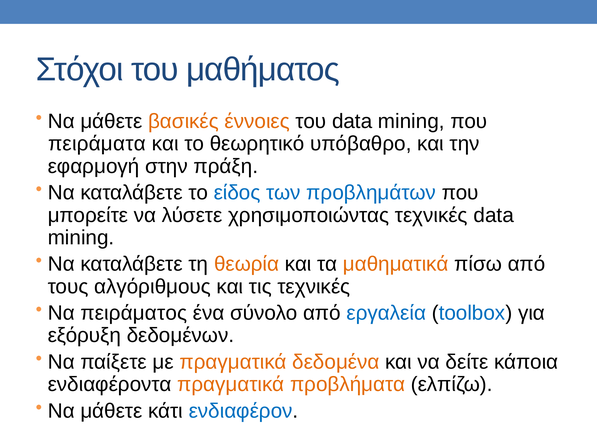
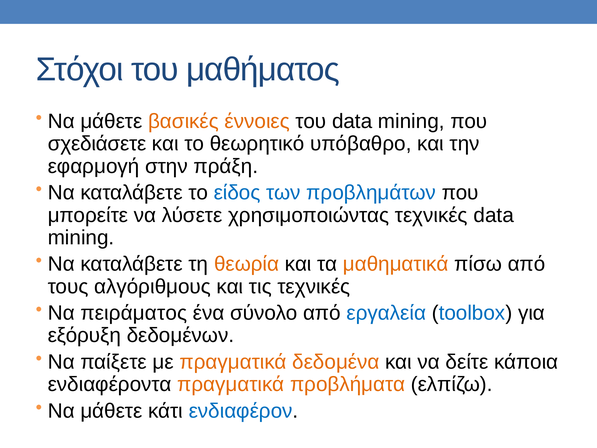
πειράματα: πειράματα -> σχεδιάσετε
